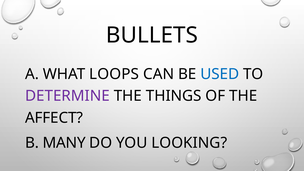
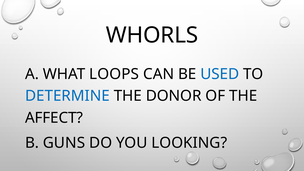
BULLETS: BULLETS -> WHORLS
DETERMINE colour: purple -> blue
THINGS: THINGS -> DONOR
MANY: MANY -> GUNS
